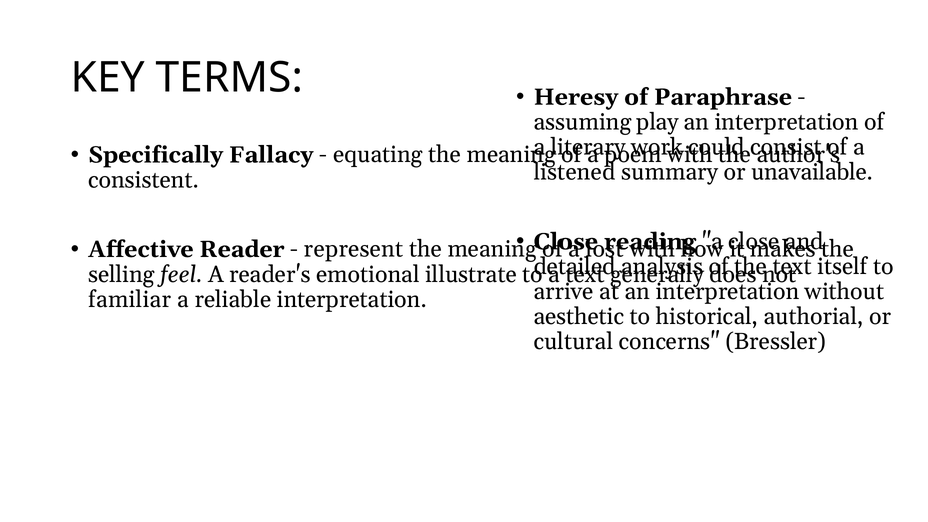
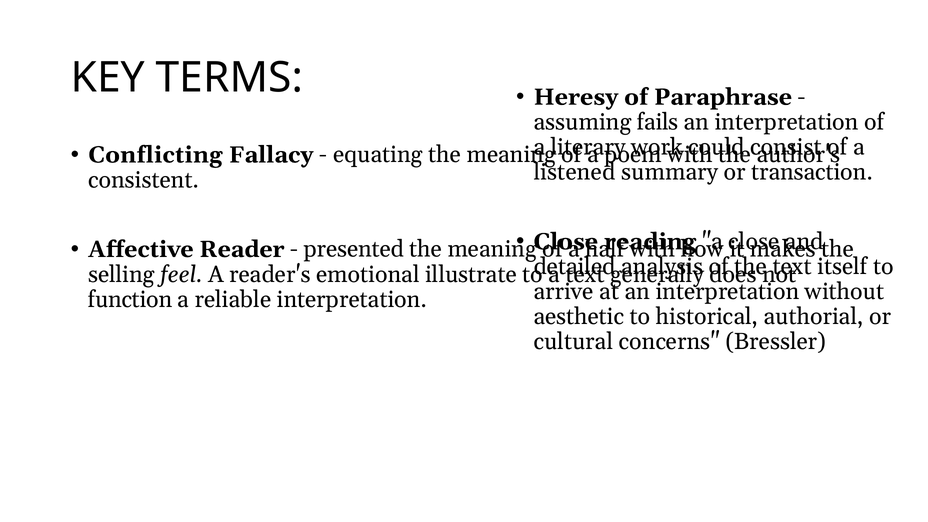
play: play -> fails
Specifically: Specifically -> Conflicting
unavailable: unavailable -> transaction
represent: represent -> presented
lost: lost -> half
familiar: familiar -> function
